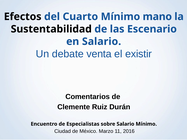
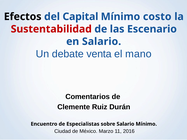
Cuarto: Cuarto -> Capital
mano: mano -> costo
Sustentabilidad colour: black -> red
existir: existir -> mano
